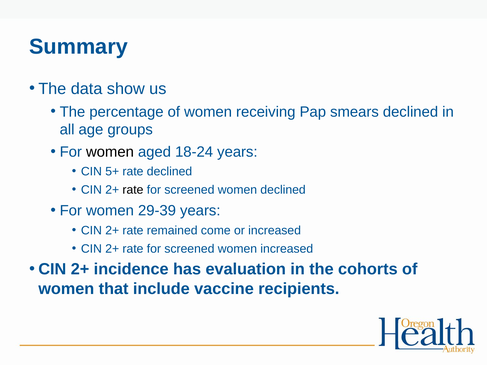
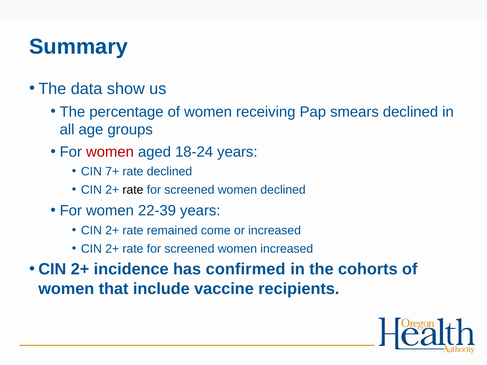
women at (110, 152) colour: black -> red
5+: 5+ -> 7+
29-39: 29-39 -> 22-39
evaluation: evaluation -> confirmed
